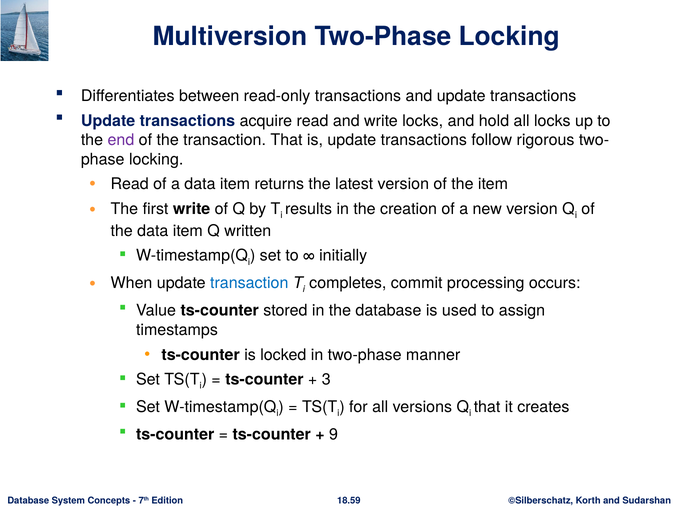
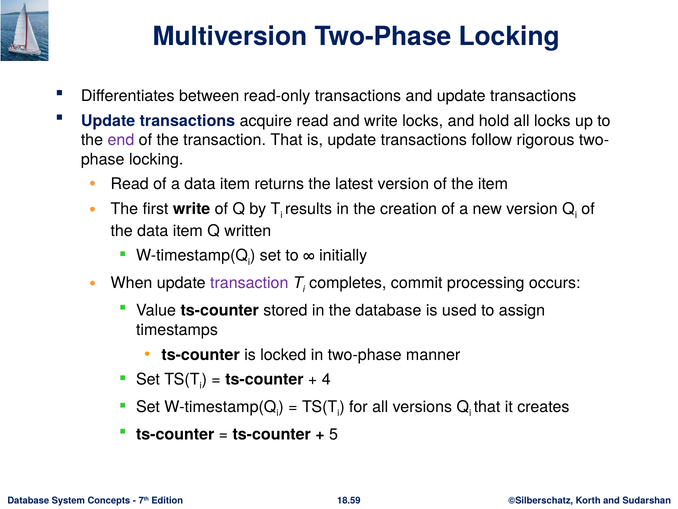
transaction at (249, 283) colour: blue -> purple
3: 3 -> 4
9: 9 -> 5
